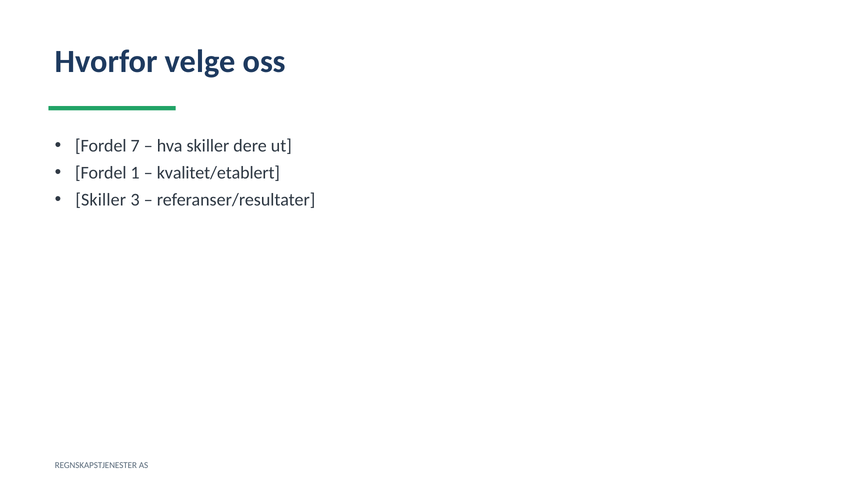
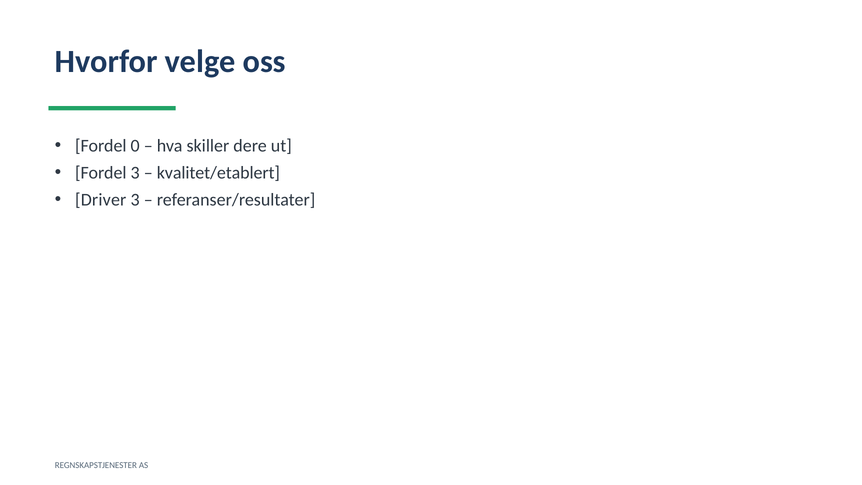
7: 7 -> 0
Fordel 1: 1 -> 3
Skiller at (101, 200): Skiller -> Driver
